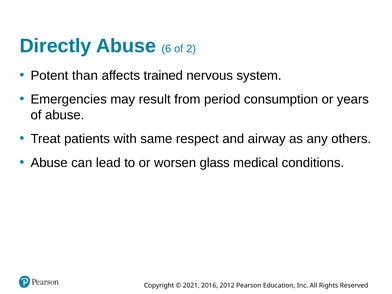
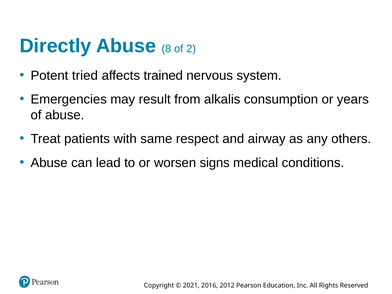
6: 6 -> 8
than: than -> tried
period: period -> alkalis
glass: glass -> signs
